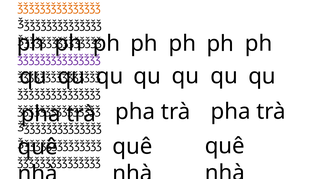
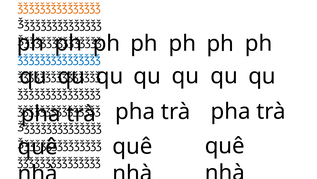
ǯǯǯǯǯǯǯǯǯǯǯǯǯǯǯ at (59, 59) colour: purple -> blue
